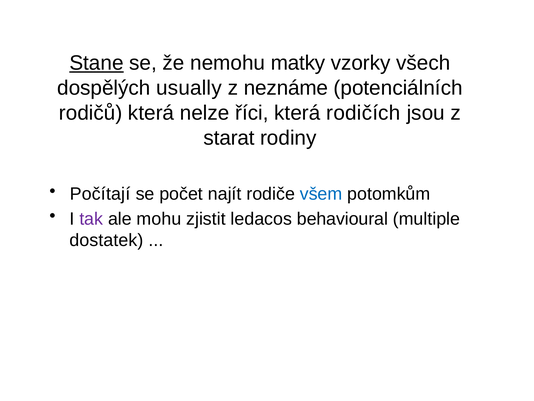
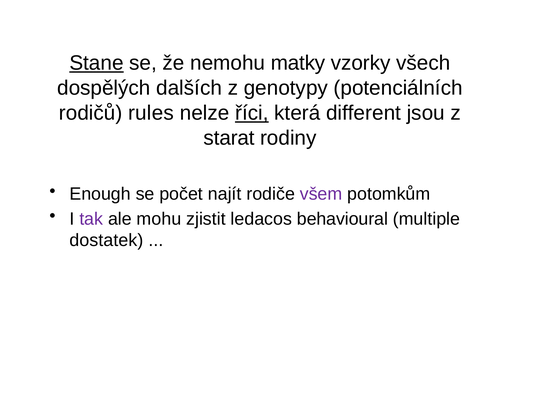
usually: usually -> dalších
neznáme: neznáme -> genotypy
rodičů která: která -> rules
říci underline: none -> present
rodičích: rodičích -> different
Počítají: Počítají -> Enough
všem colour: blue -> purple
